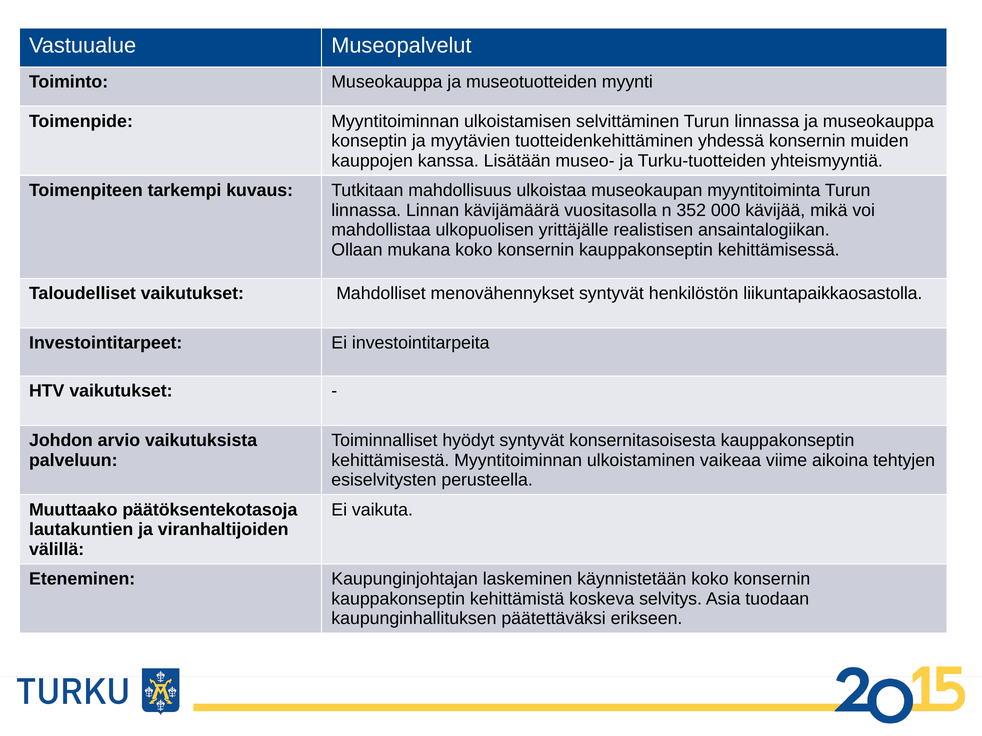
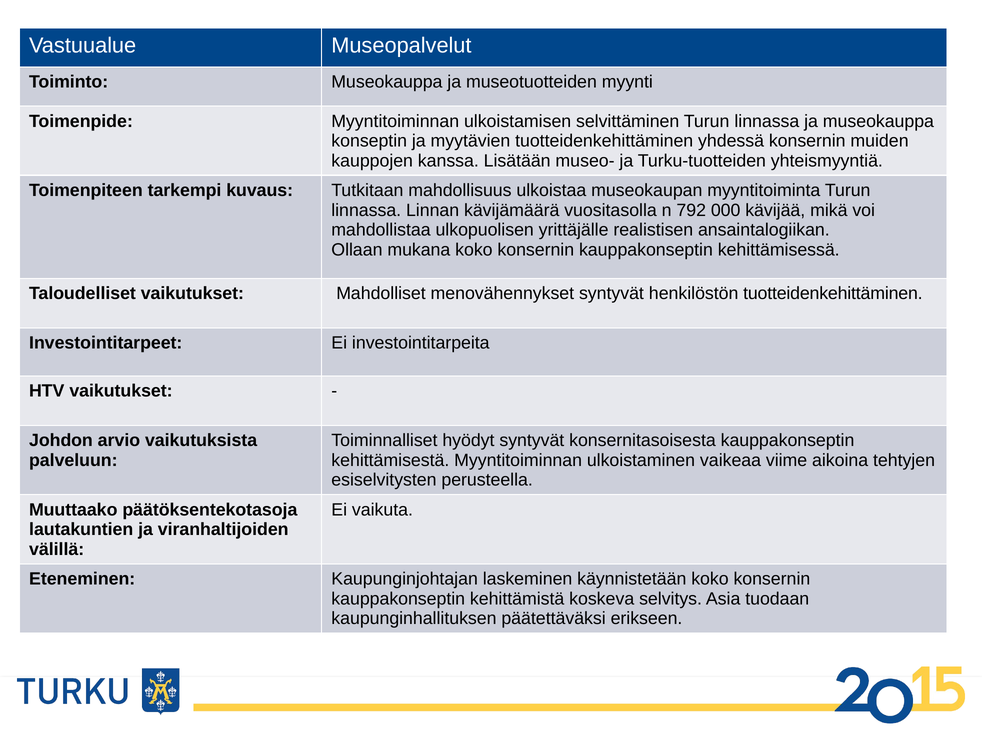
352: 352 -> 792
henkilöstön liikuntapaikkaosastolla: liikuntapaikkaosastolla -> tuotteidenkehittäminen
